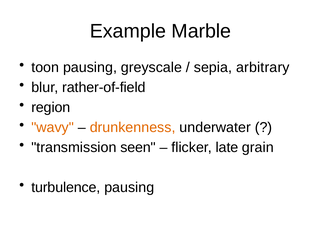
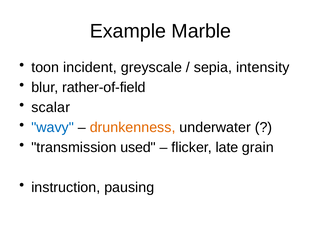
toon pausing: pausing -> incident
arbitrary: arbitrary -> intensity
region: region -> scalar
wavy colour: orange -> blue
seen: seen -> used
turbulence: turbulence -> instruction
